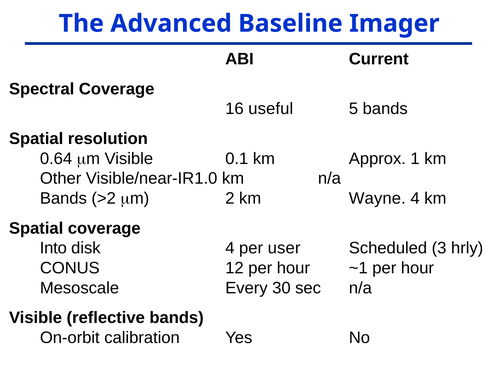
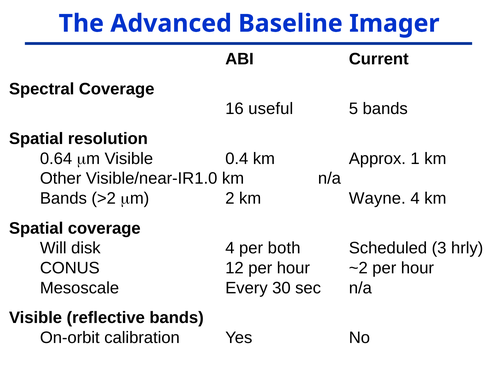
0.1: 0.1 -> 0.4
Into: Into -> Will
user: user -> both
~1: ~1 -> ~2
